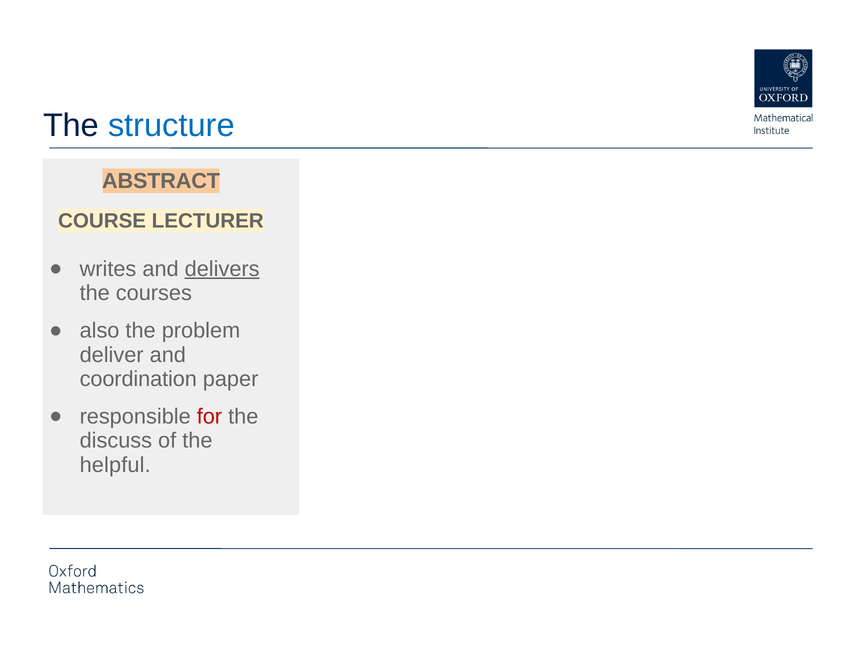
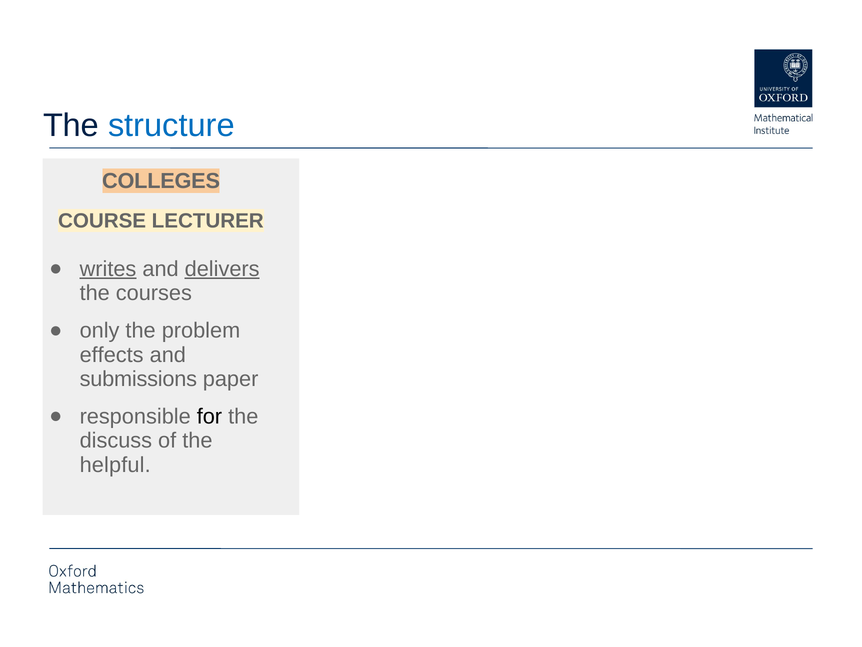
ABSTRACT: ABSTRACT -> COLLEGES
writes underline: none -> present
also: also -> only
deliver: deliver -> effects
coordination: coordination -> submissions
for colour: red -> black
